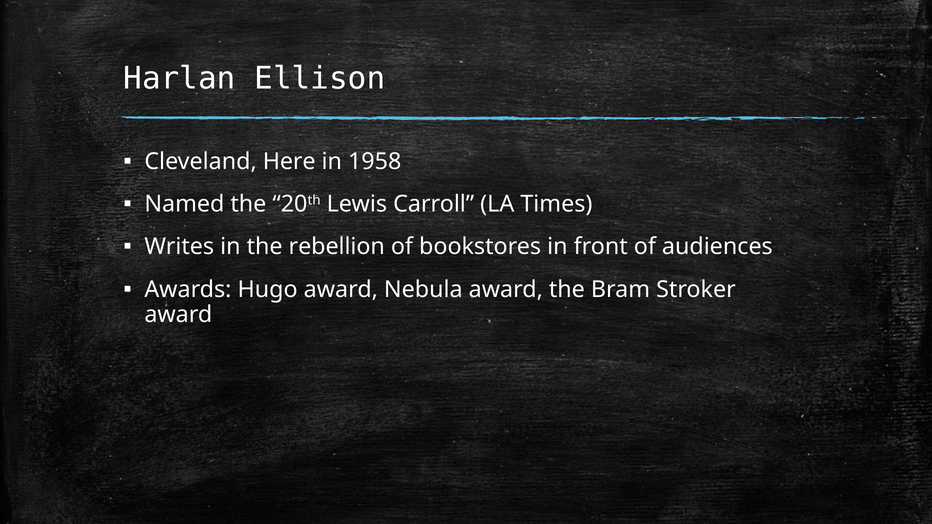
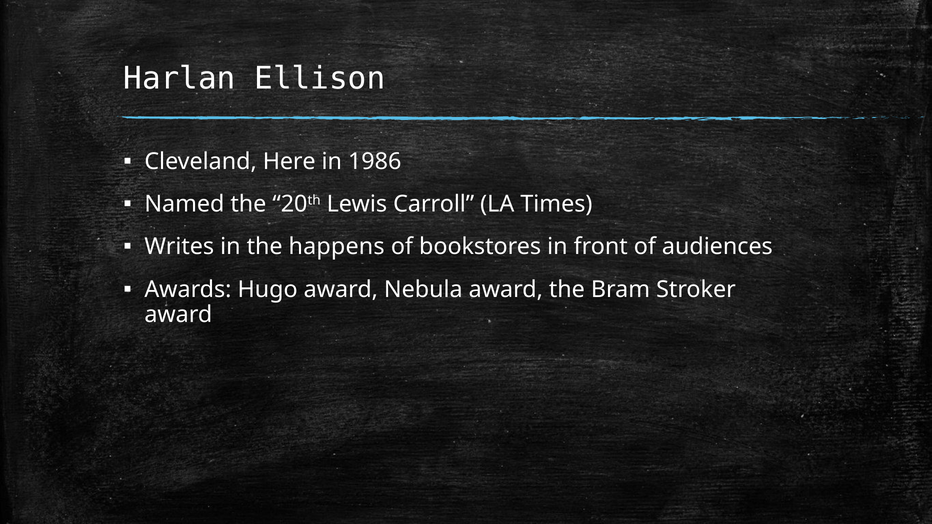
1958: 1958 -> 1986
rebellion: rebellion -> happens
